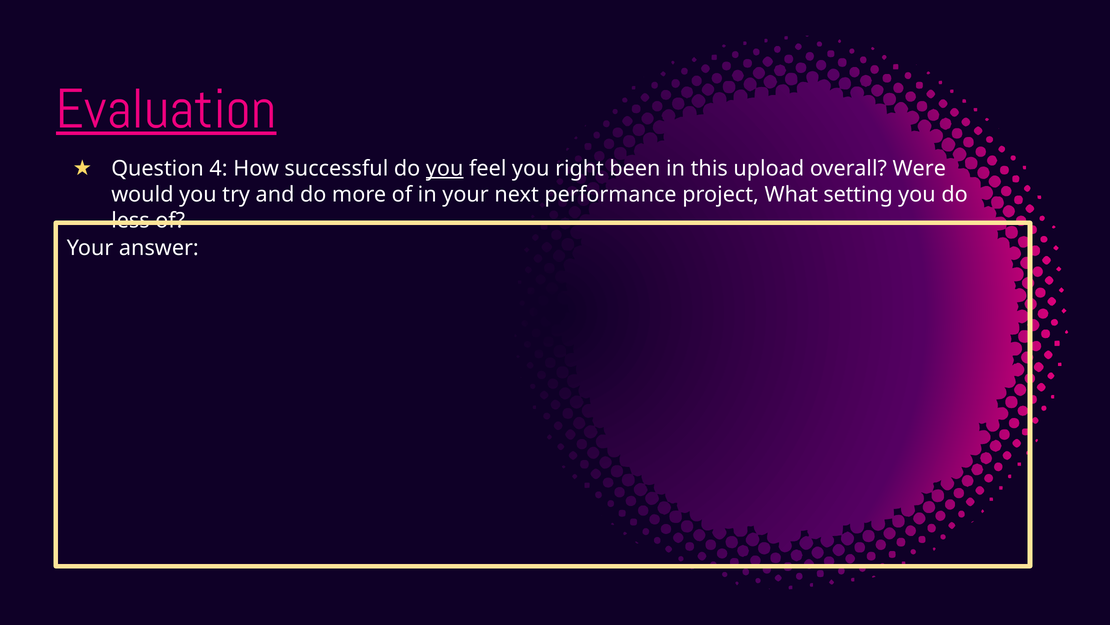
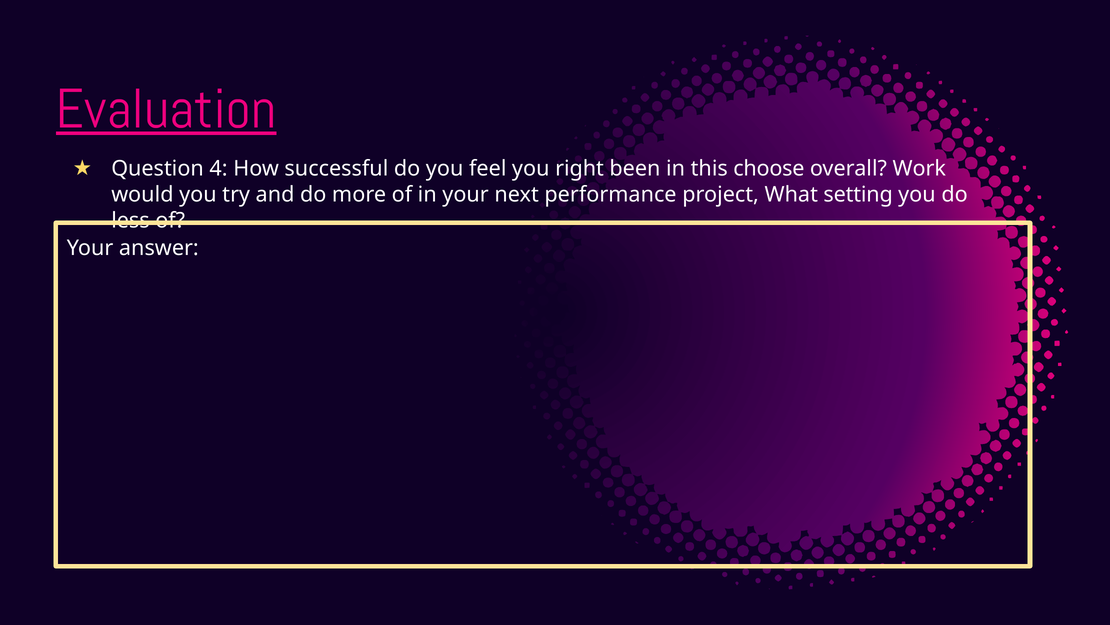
you at (445, 168) underline: present -> none
upload: upload -> choose
Were: Were -> Work
